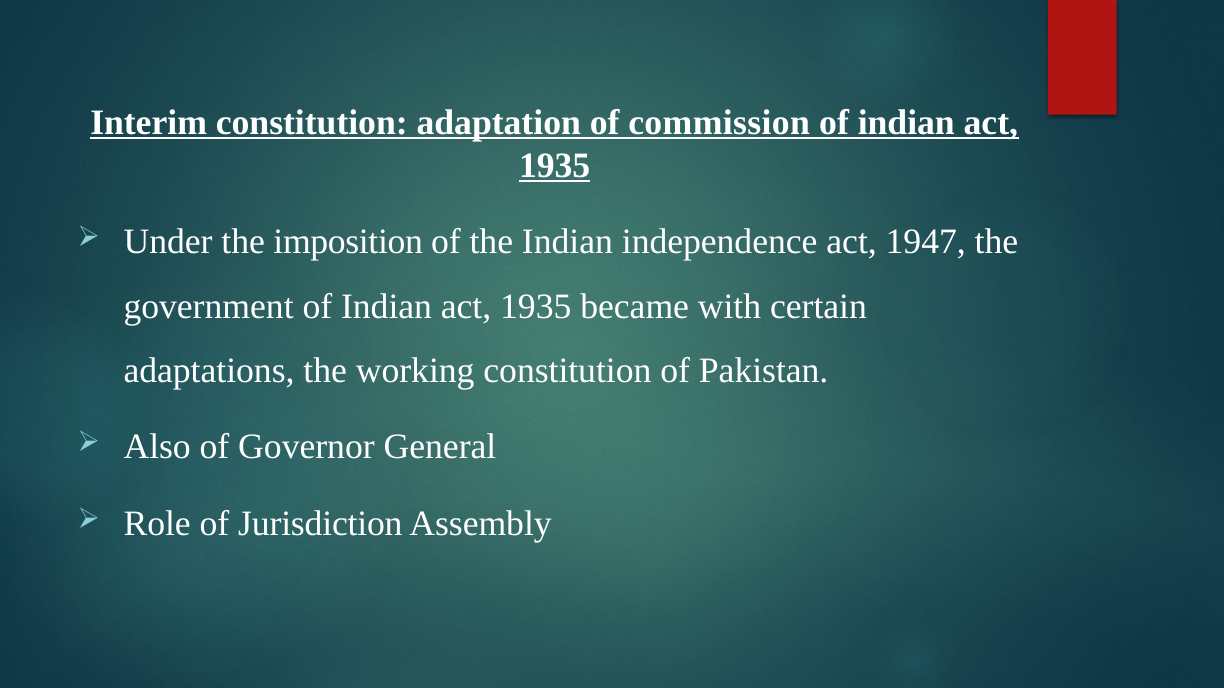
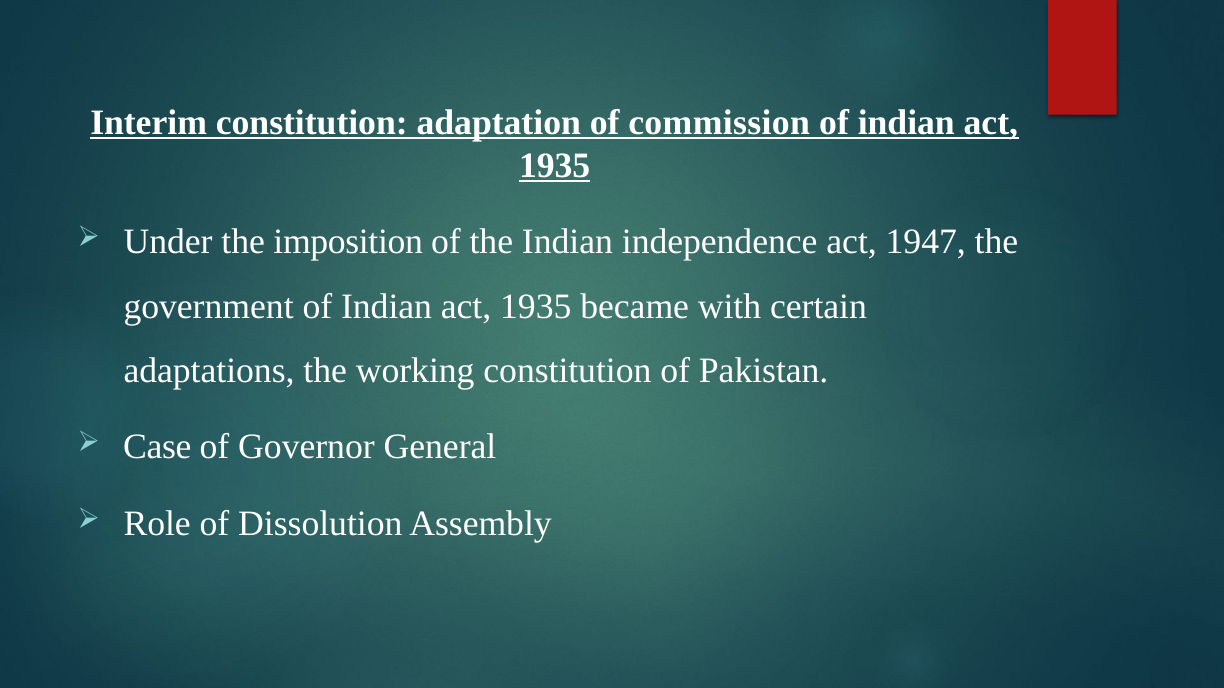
Also: Also -> Case
Jurisdiction: Jurisdiction -> Dissolution
